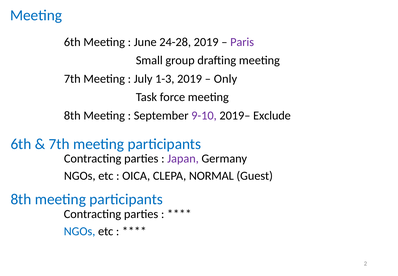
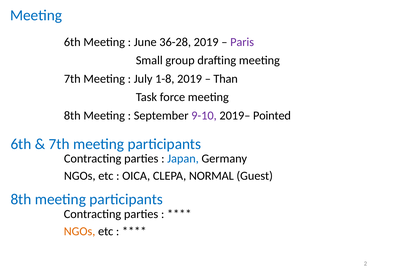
24-28: 24-28 -> 36-28
1-3: 1-3 -> 1-8
Only: Only -> Than
Exclude: Exclude -> Pointed
Japan colour: purple -> blue
NGOs at (80, 231) colour: blue -> orange
